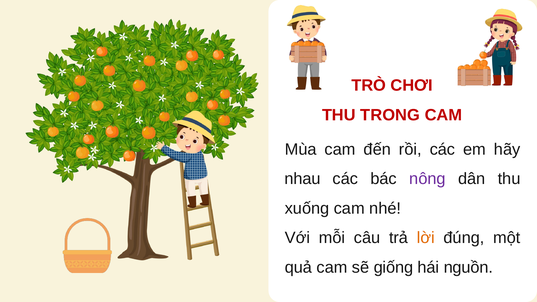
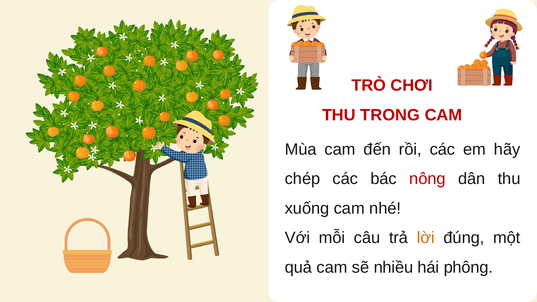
nhau: nhau -> chép
nông colour: purple -> red
giống: giống -> nhiều
nguồn: nguồn -> phông
